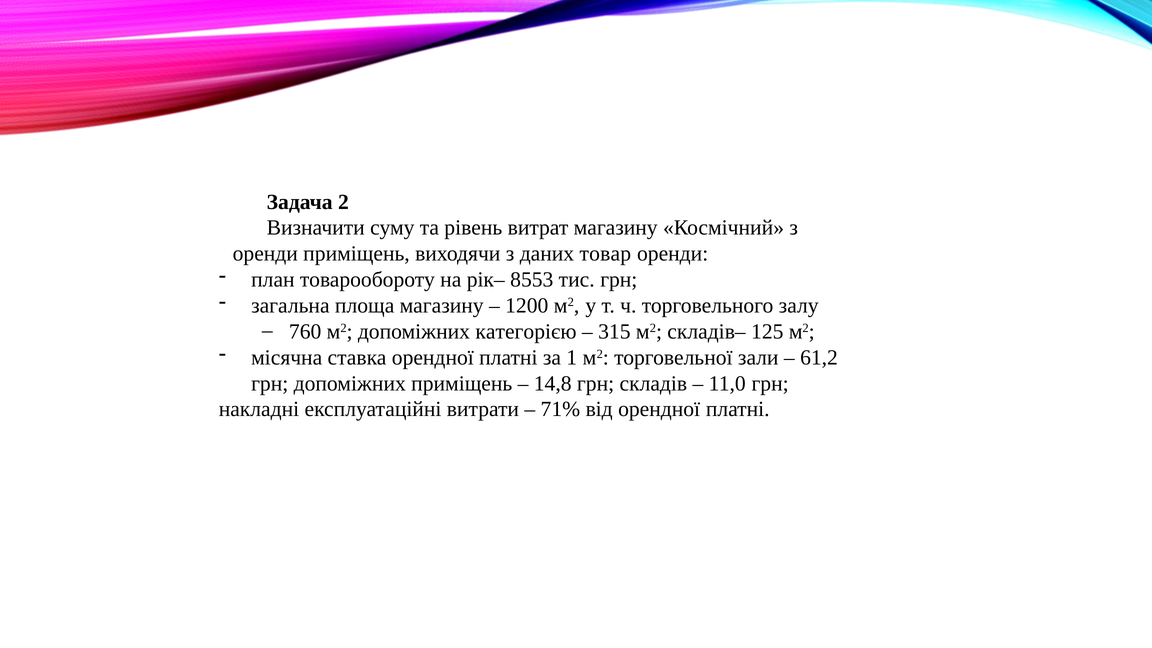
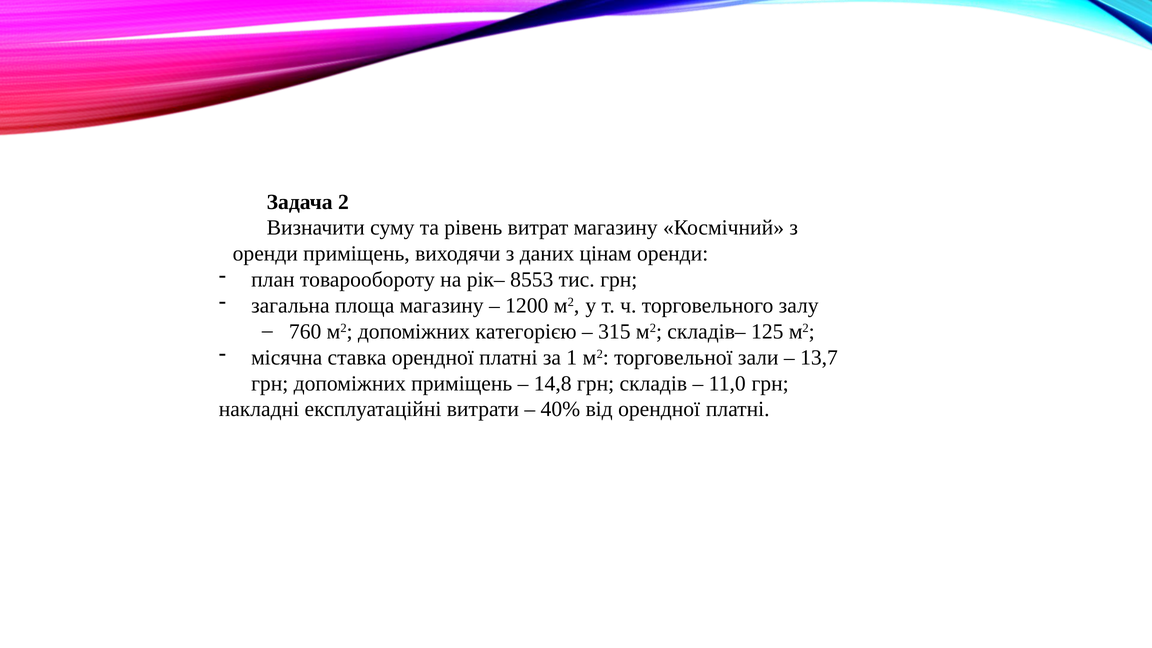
товар: товар -> цінам
61,2: 61,2 -> 13,7
71%: 71% -> 40%
